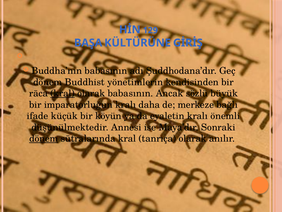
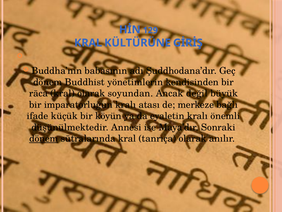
BAŞA at (88, 43): BAŞA -> KRAL
kral at (63, 93) underline: present -> none
olarak babasının: babasının -> soyundan
sözlü: sözlü -> değil
daha: daha -> atası
